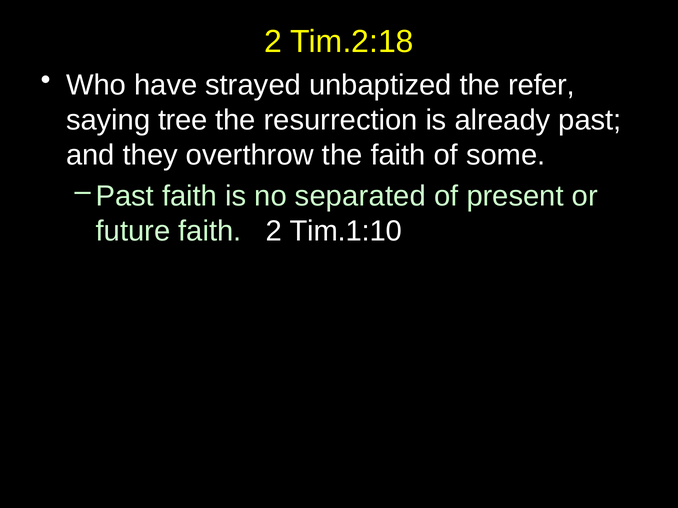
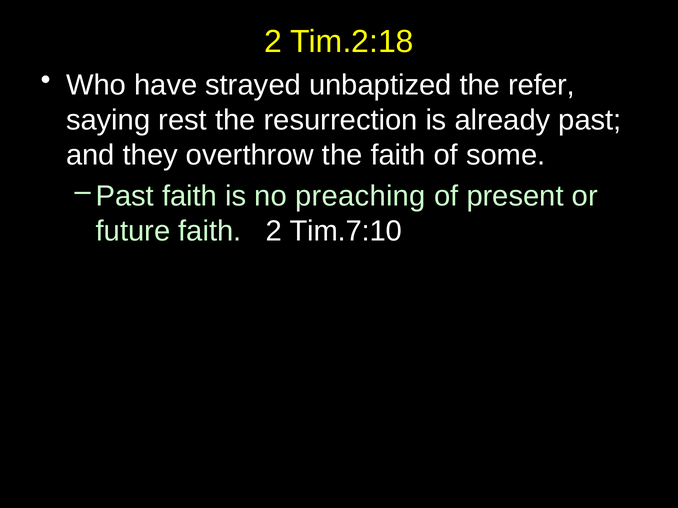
tree: tree -> rest
separated: separated -> preaching
Tim.1:10: Tim.1:10 -> Tim.7:10
